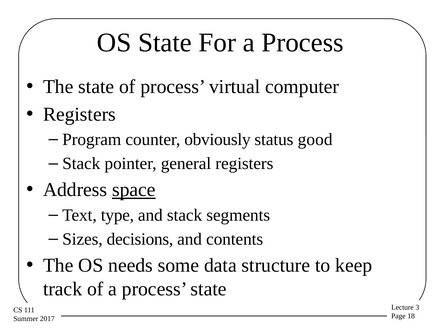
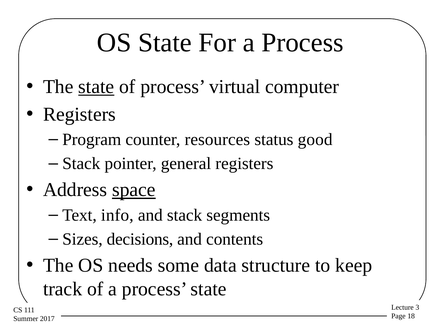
state at (96, 87) underline: none -> present
obviously: obviously -> resources
type: type -> info
